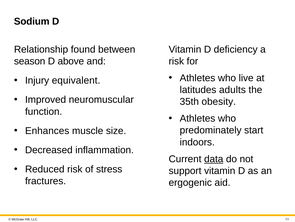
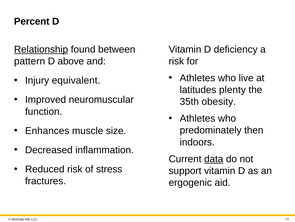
Sodium: Sodium -> Percent
Relationship underline: none -> present
season: season -> pattern
adults: adults -> plenty
start: start -> then
